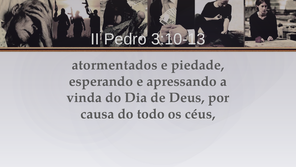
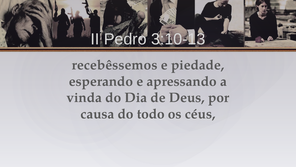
atormentados: atormentados -> recebêssemos
